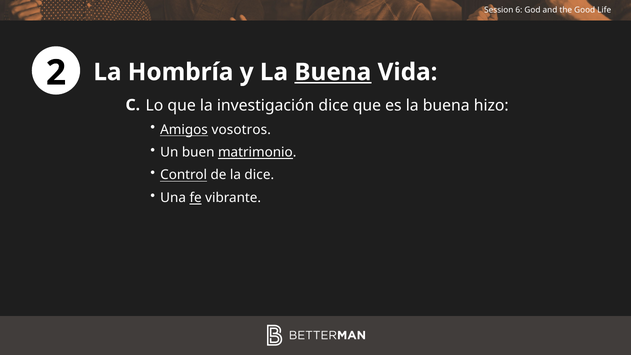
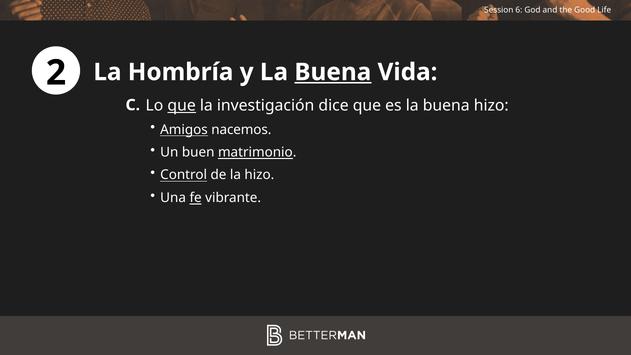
que at (182, 106) underline: none -> present
vosotros: vosotros -> nacemos
la dice: dice -> hizo
